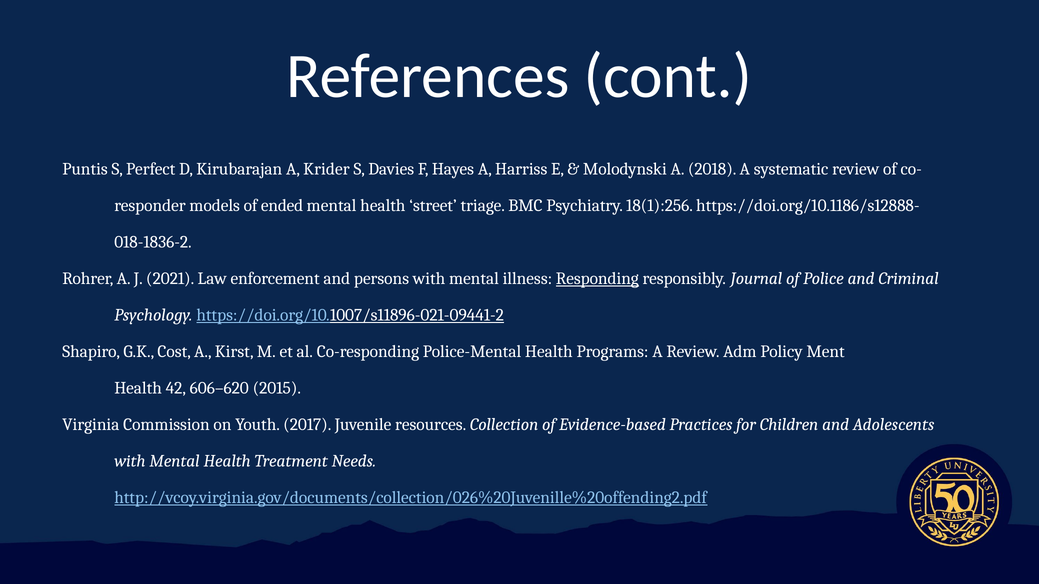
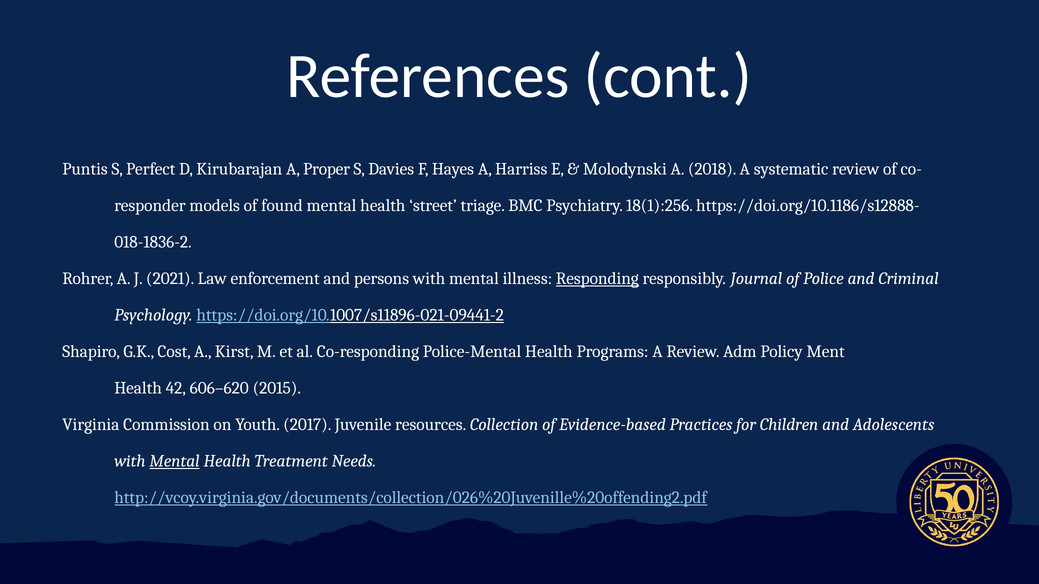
Krider: Krider -> Proper
ended: ended -> found
Mental at (175, 462) underline: none -> present
